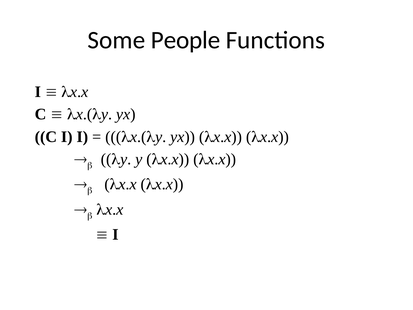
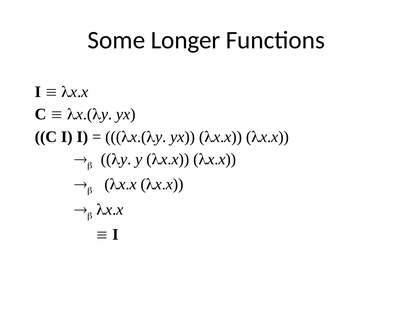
People: People -> Longer
